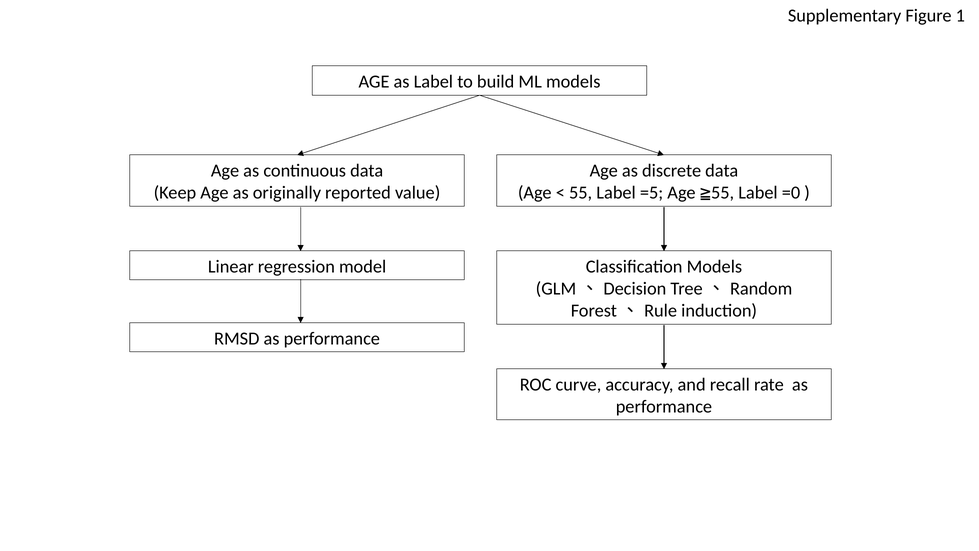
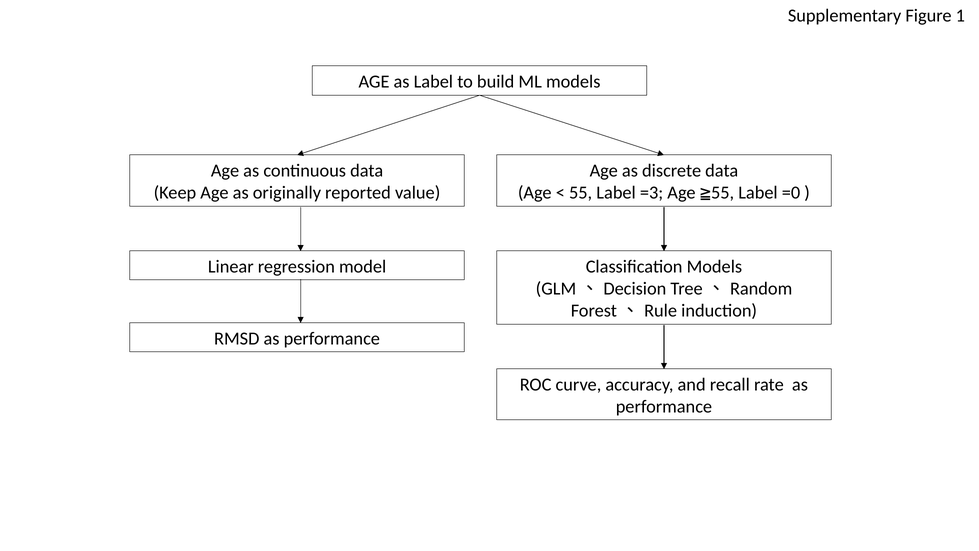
=5: =5 -> =3
